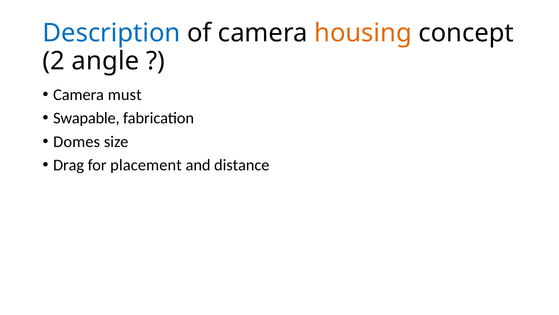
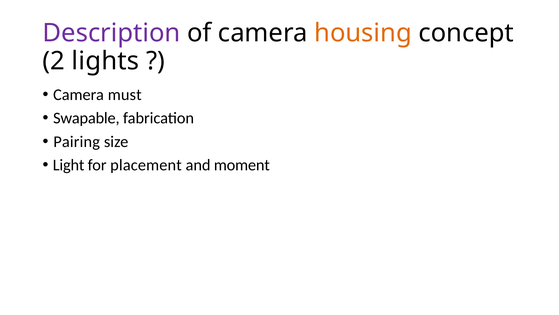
Description colour: blue -> purple
angle: angle -> lights
Domes: Domes -> Pairing
Drag: Drag -> Light
distance: distance -> moment
